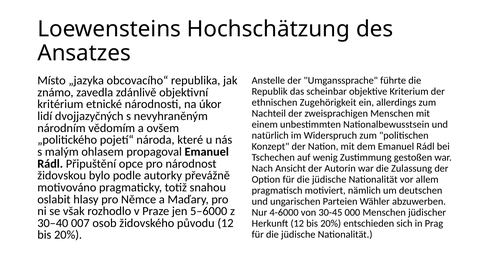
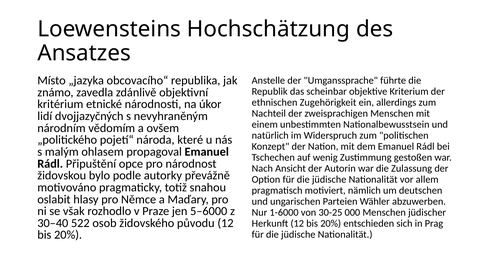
4-6000: 4-6000 -> 1-6000
30-45: 30-45 -> 30-25
007: 007 -> 522
